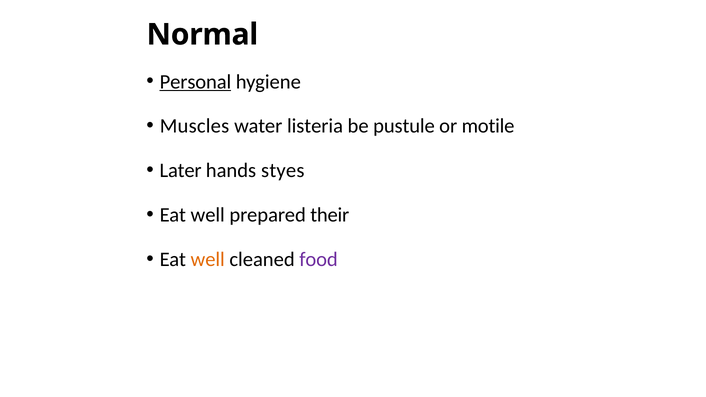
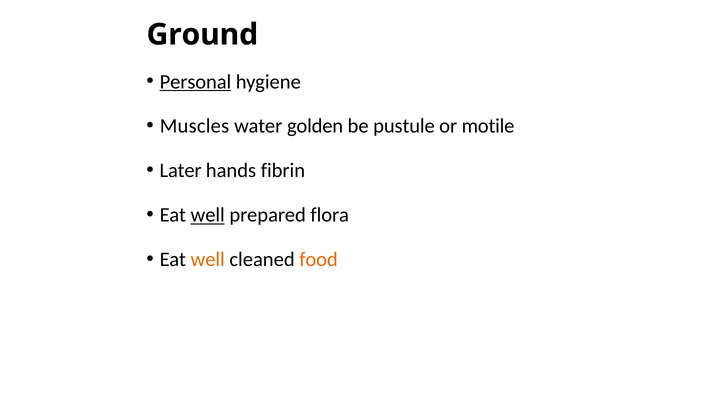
Normal: Normal -> Ground
listeria: listeria -> golden
styes: styes -> fibrin
well at (208, 215) underline: none -> present
their: their -> flora
food colour: purple -> orange
